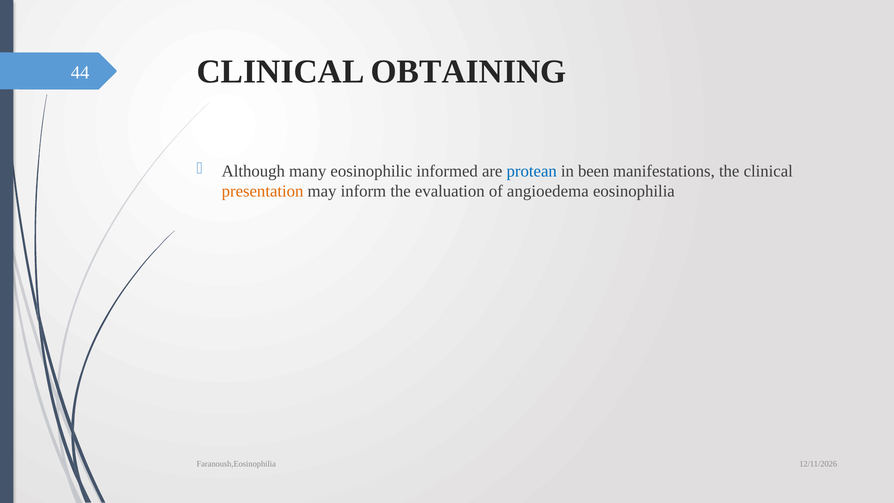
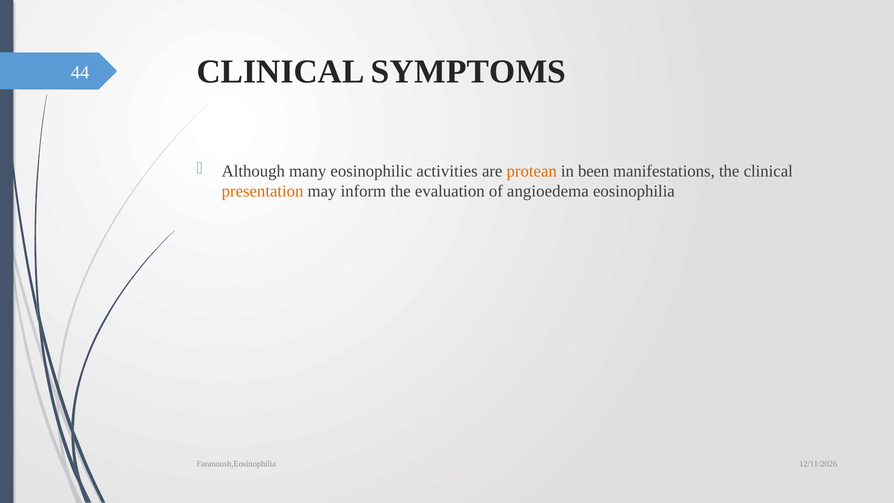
OBTAINING: OBTAINING -> SYMPTOMS
informed: informed -> activities
protean colour: blue -> orange
